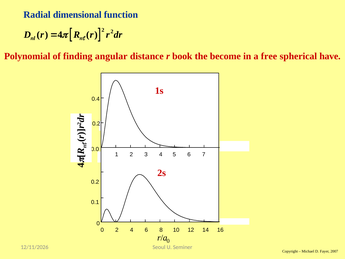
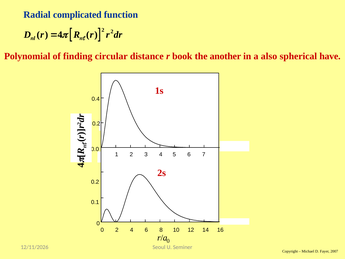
dimensional: dimensional -> complicated
angular: angular -> circular
become: become -> another
free: free -> also
